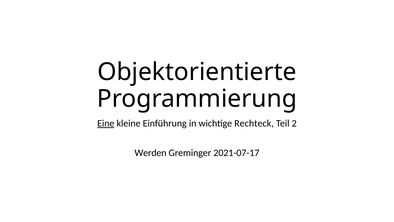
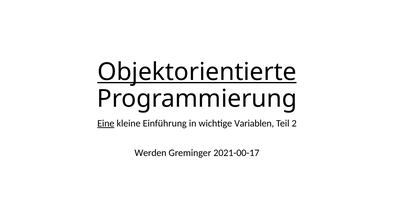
Objektorientierte underline: none -> present
Rechteck: Rechteck -> Variablen
2021-07-17: 2021-07-17 -> 2021-00-17
